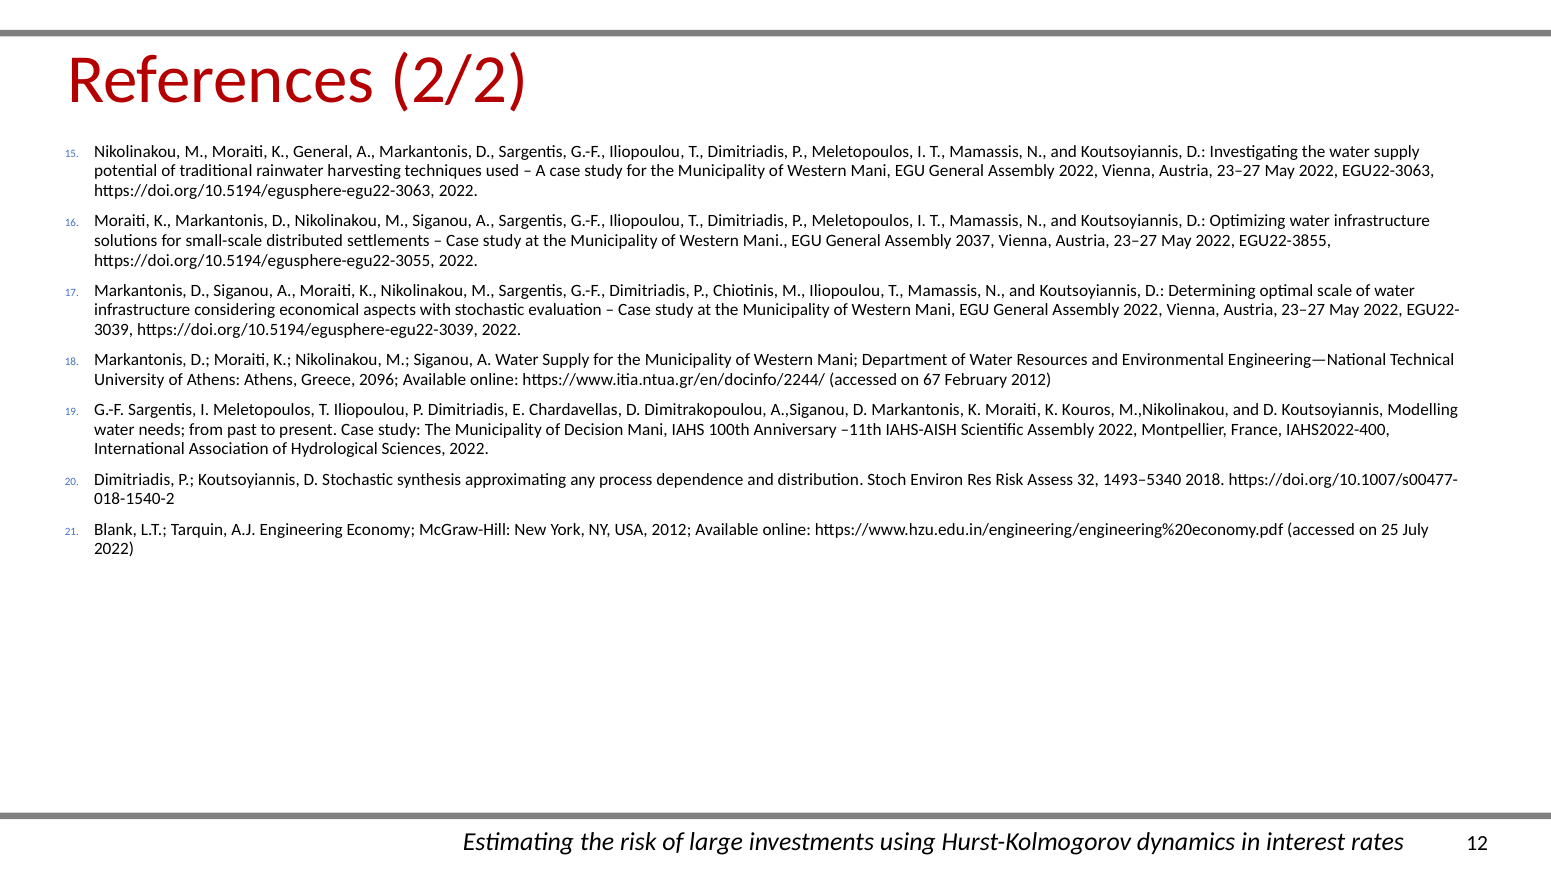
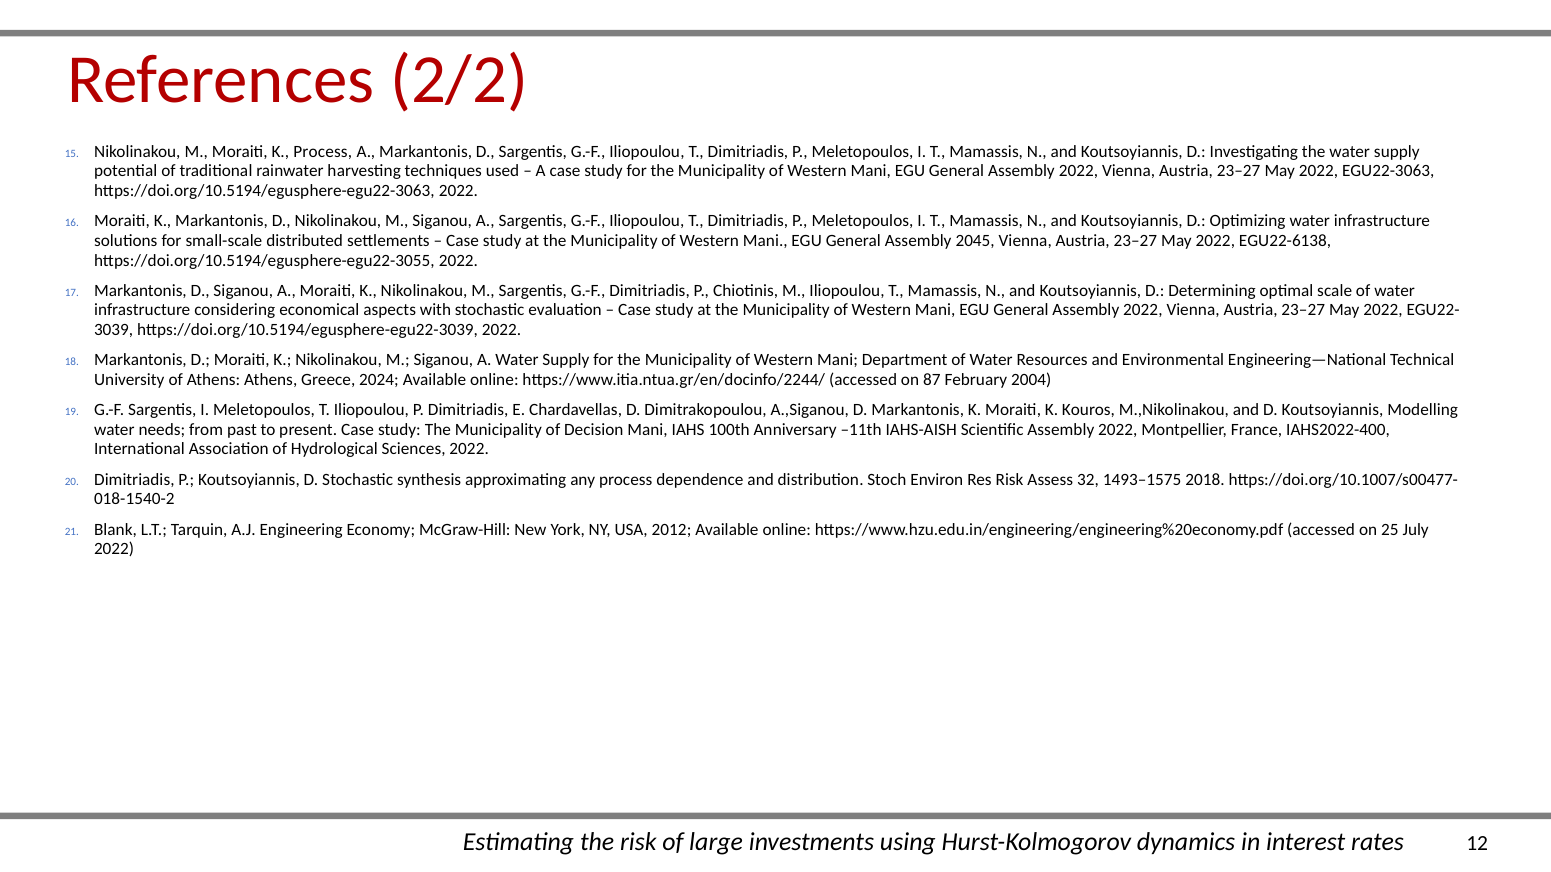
K General: General -> Process
2037: 2037 -> 2045
EGU22-3855: EGU22-3855 -> EGU22-6138
2096: 2096 -> 2024
67: 67 -> 87
February 2012: 2012 -> 2004
1493–5340: 1493–5340 -> 1493–1575
